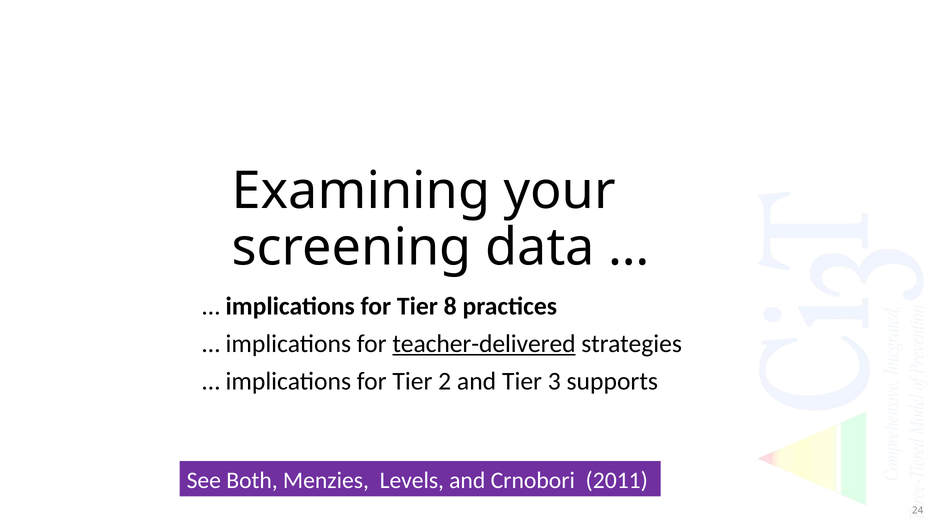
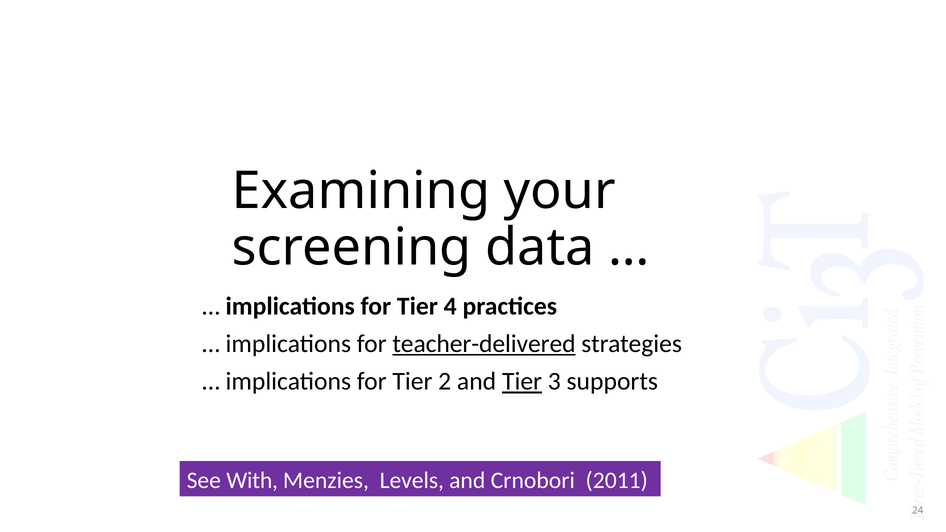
8: 8 -> 4
Tier at (522, 382) underline: none -> present
Both: Both -> With
